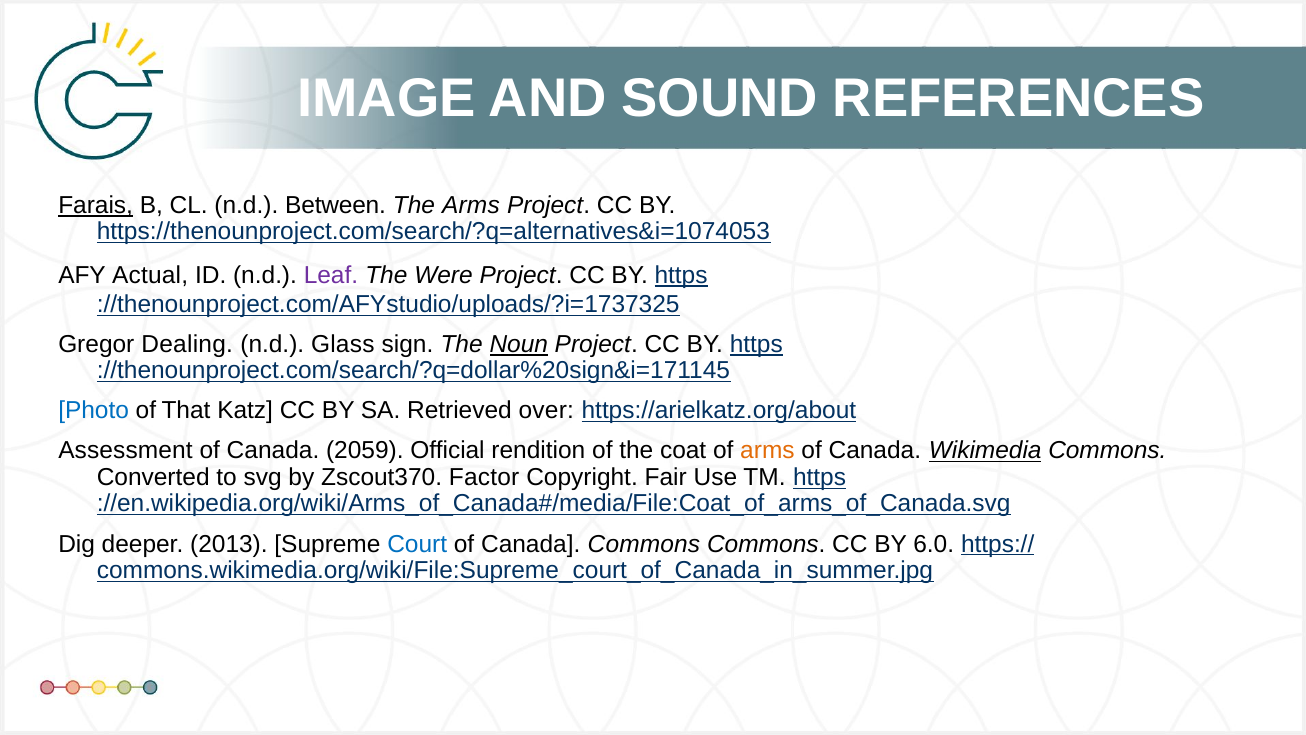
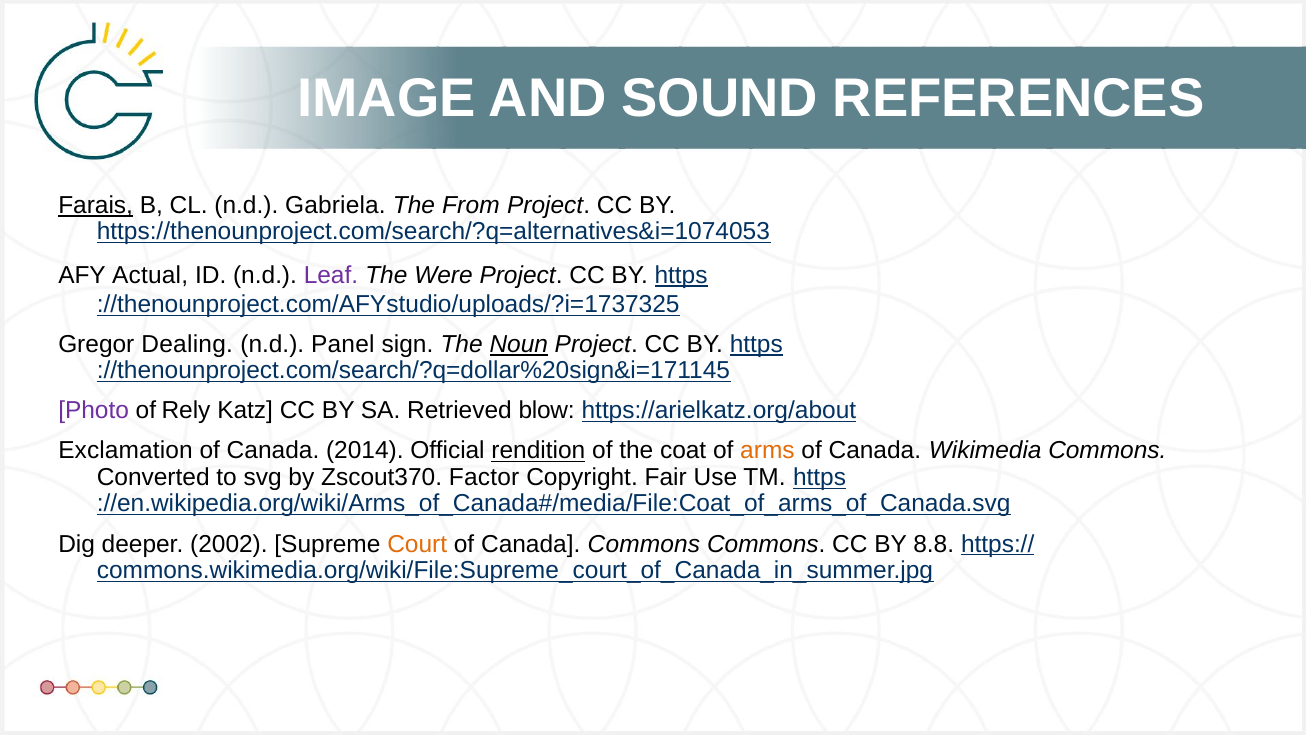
Between: Between -> Gabriela
The Arms: Arms -> From
Glass: Glass -> Panel
Photo colour: blue -> purple
That: That -> Rely
over: over -> blow
Assessment: Assessment -> Exclamation
2059: 2059 -> 2014
rendition underline: none -> present
Wikimedia underline: present -> none
2013: 2013 -> 2002
Court colour: blue -> orange
6.0: 6.0 -> 8.8
